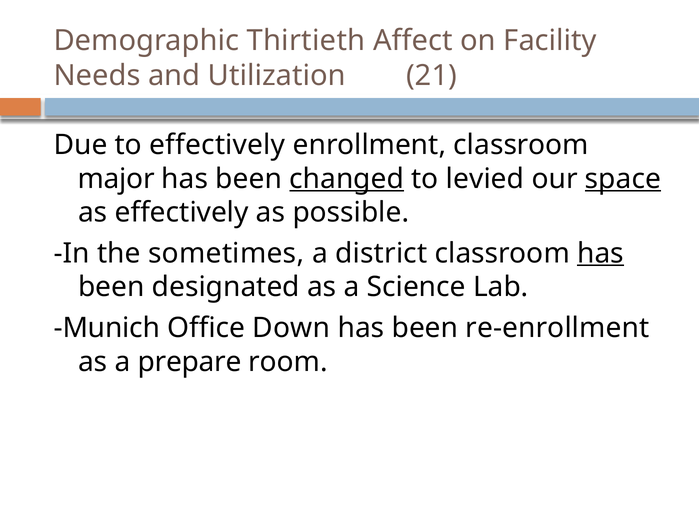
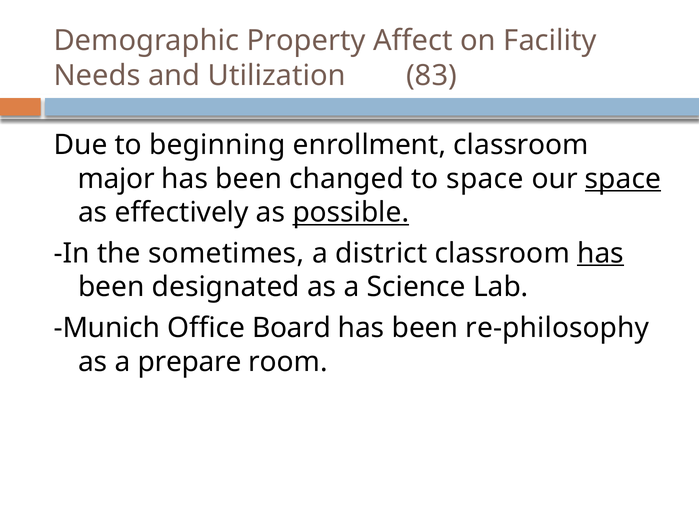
Thirtieth: Thirtieth -> Property
21: 21 -> 83
to effectively: effectively -> beginning
changed underline: present -> none
to levied: levied -> space
possible underline: none -> present
Down: Down -> Board
re-enrollment: re-enrollment -> re-philosophy
